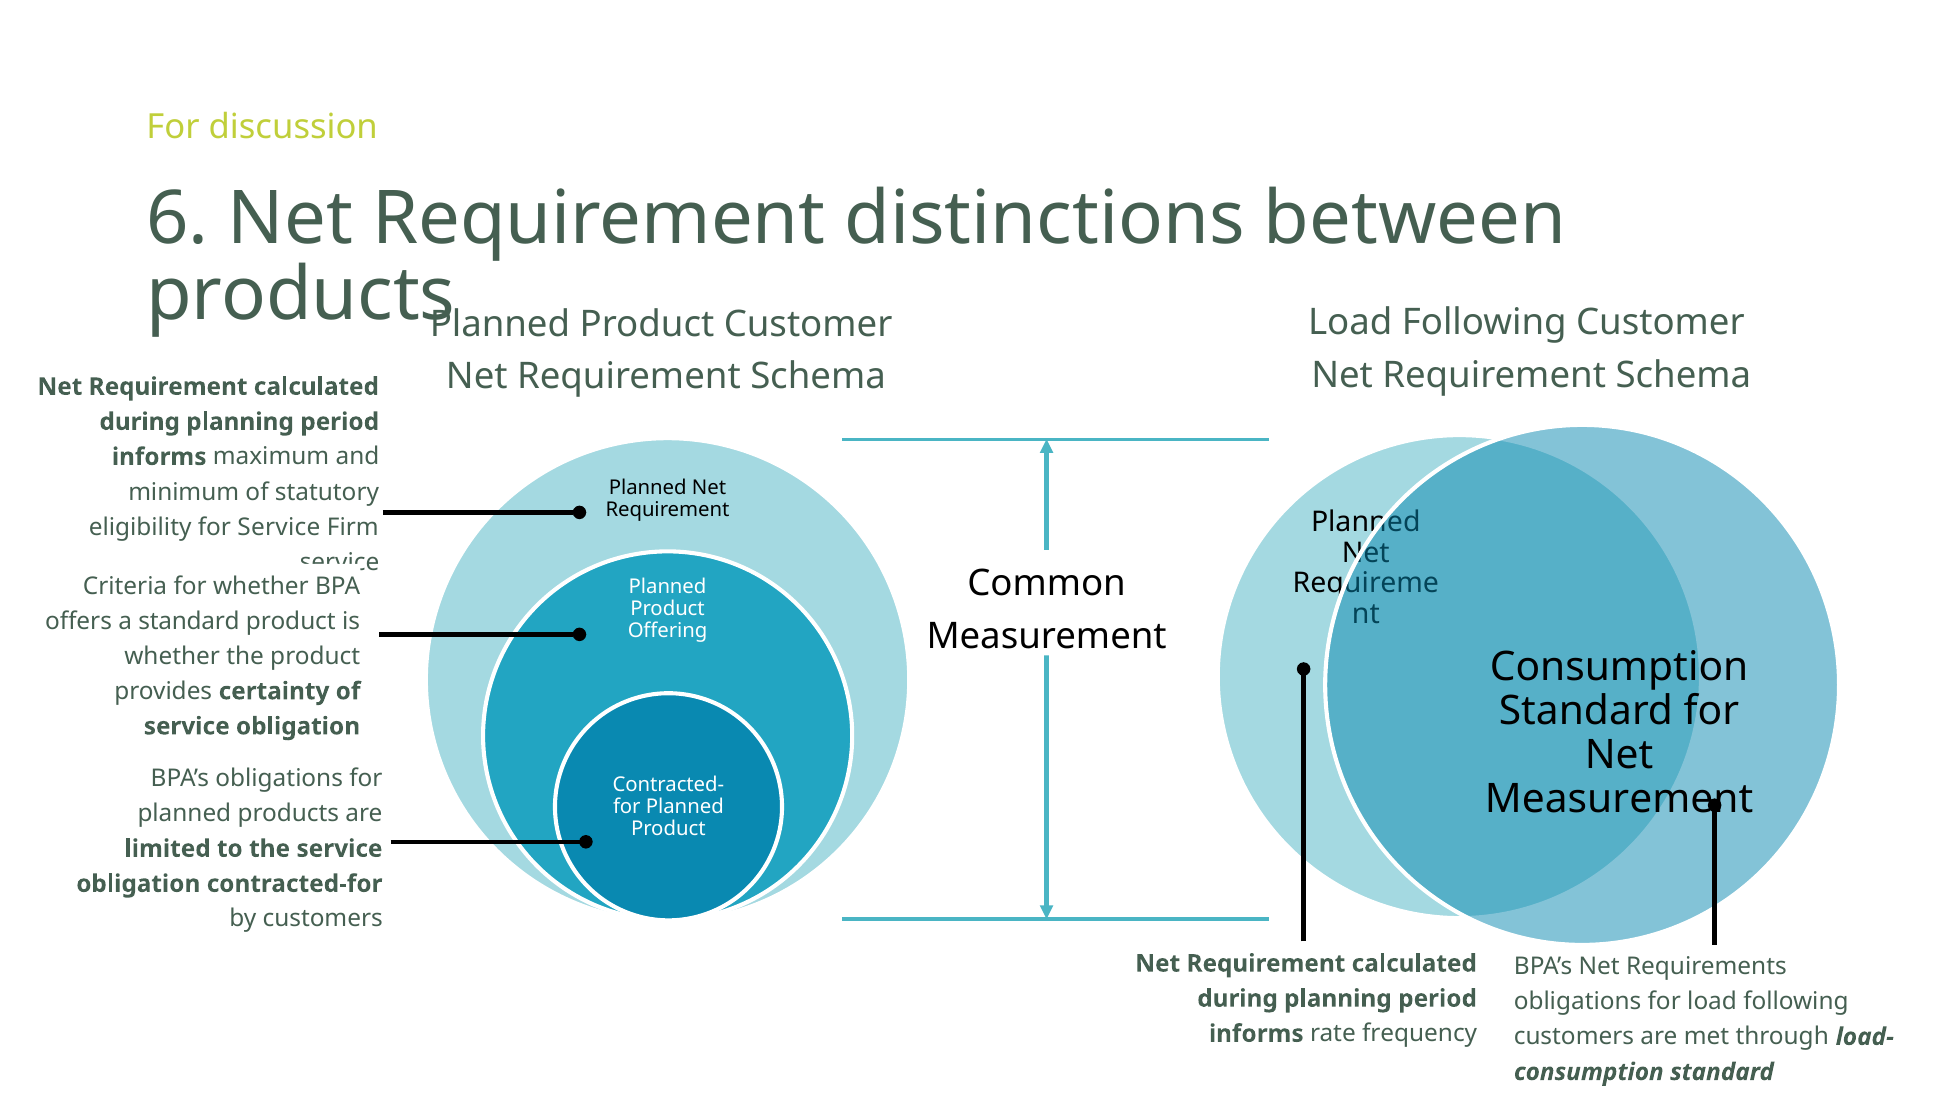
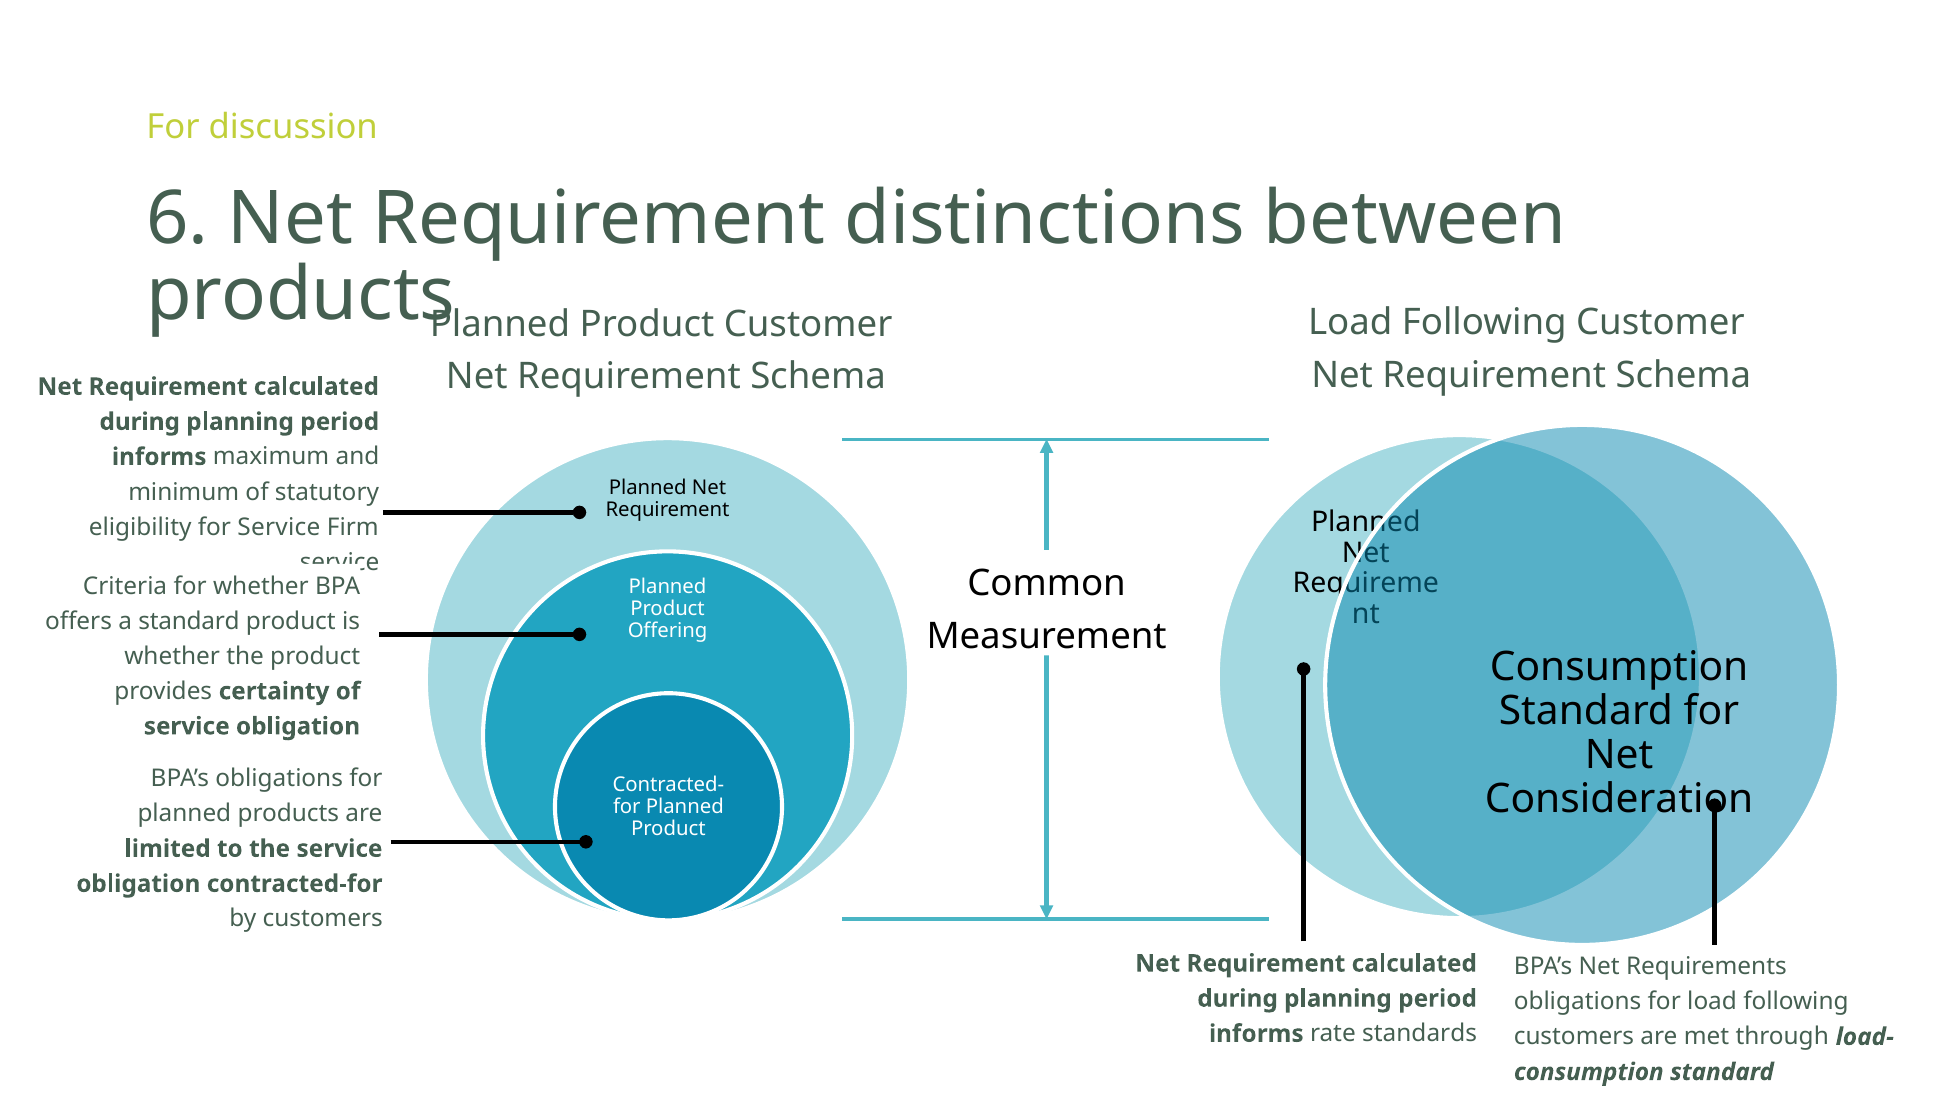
Measurement at (1619, 799): Measurement -> Consideration
frequency: frequency -> standards
